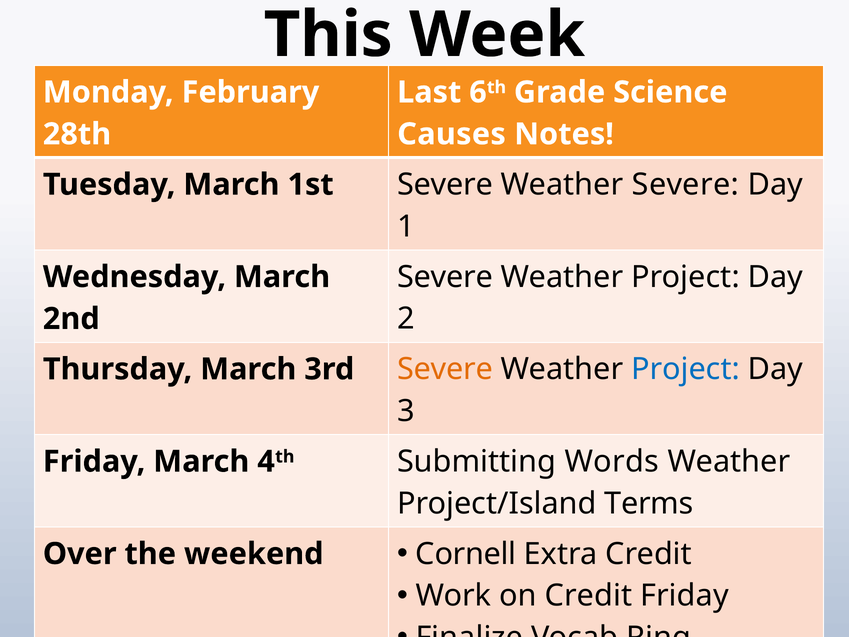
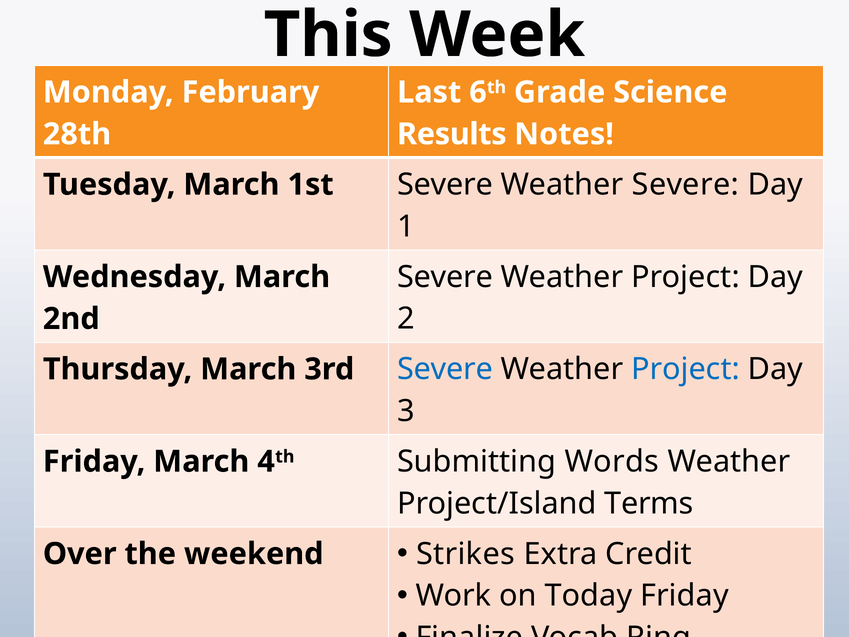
Causes: Causes -> Results
Severe at (445, 369) colour: orange -> blue
Cornell: Cornell -> Strikes
on Credit: Credit -> Today
